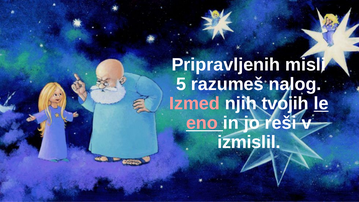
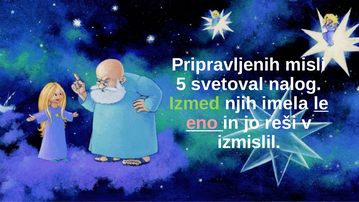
razumeš: razumeš -> svetoval
Izmed colour: pink -> light green
tvojih: tvojih -> imela
